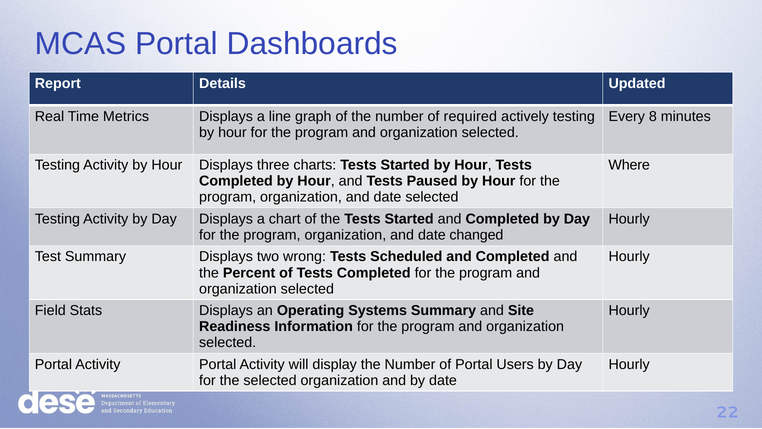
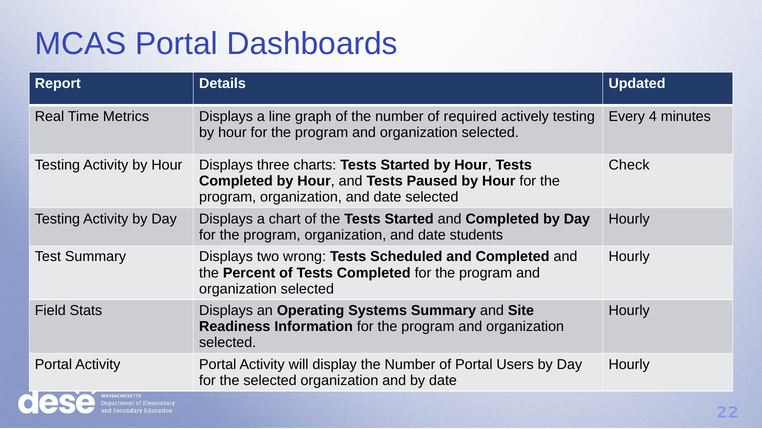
8: 8 -> 4
Where: Where -> Check
changed: changed -> students
